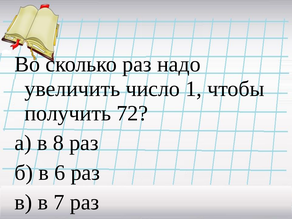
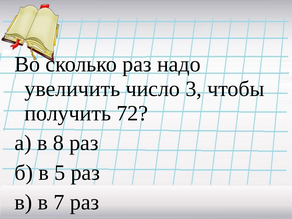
1: 1 -> 3
6: 6 -> 5
